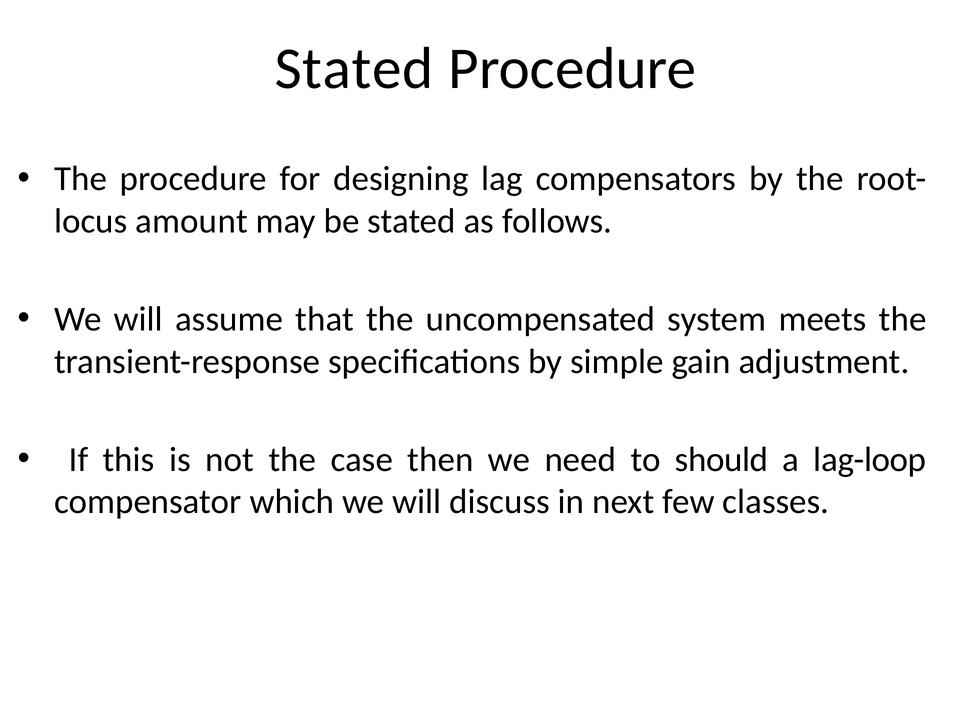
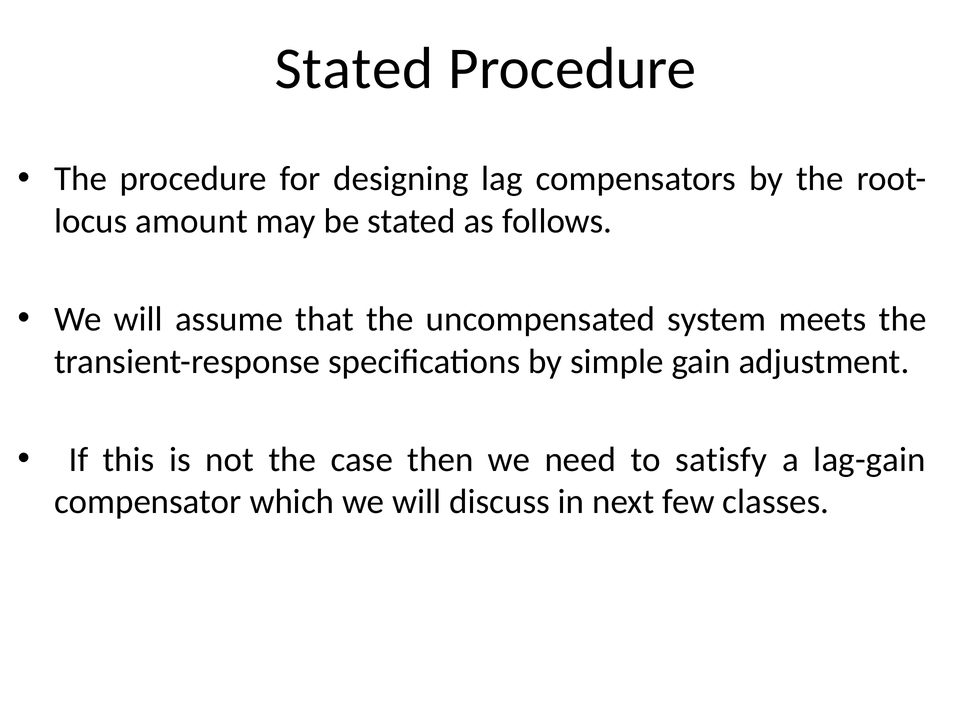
should: should -> satisfy
lag-loop: lag-loop -> lag-gain
